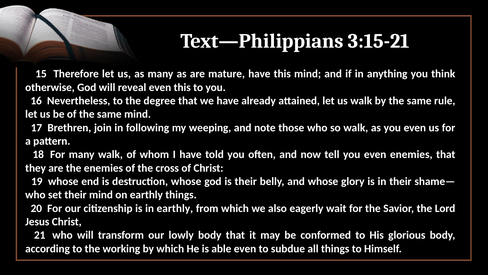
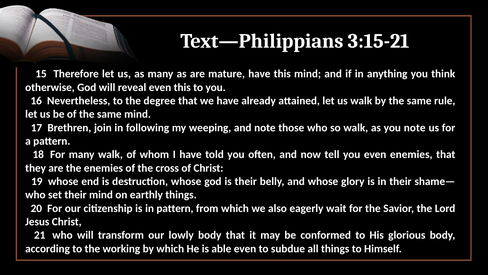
as you even: even -> note
in earthly: earthly -> pattern
